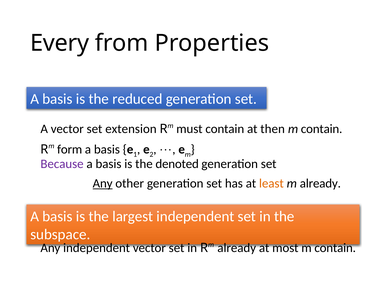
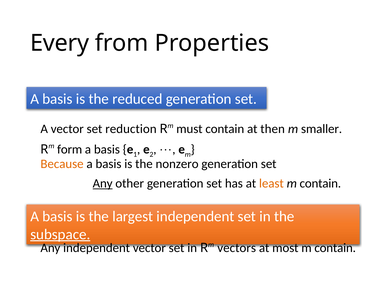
extension: extension -> reduction
contain at (322, 129): contain -> smaller
Because colour: purple -> orange
denoted: denoted -> nonzero
already at (320, 184): already -> contain
subspace underline: none -> present
already at (237, 248): already -> vectors
